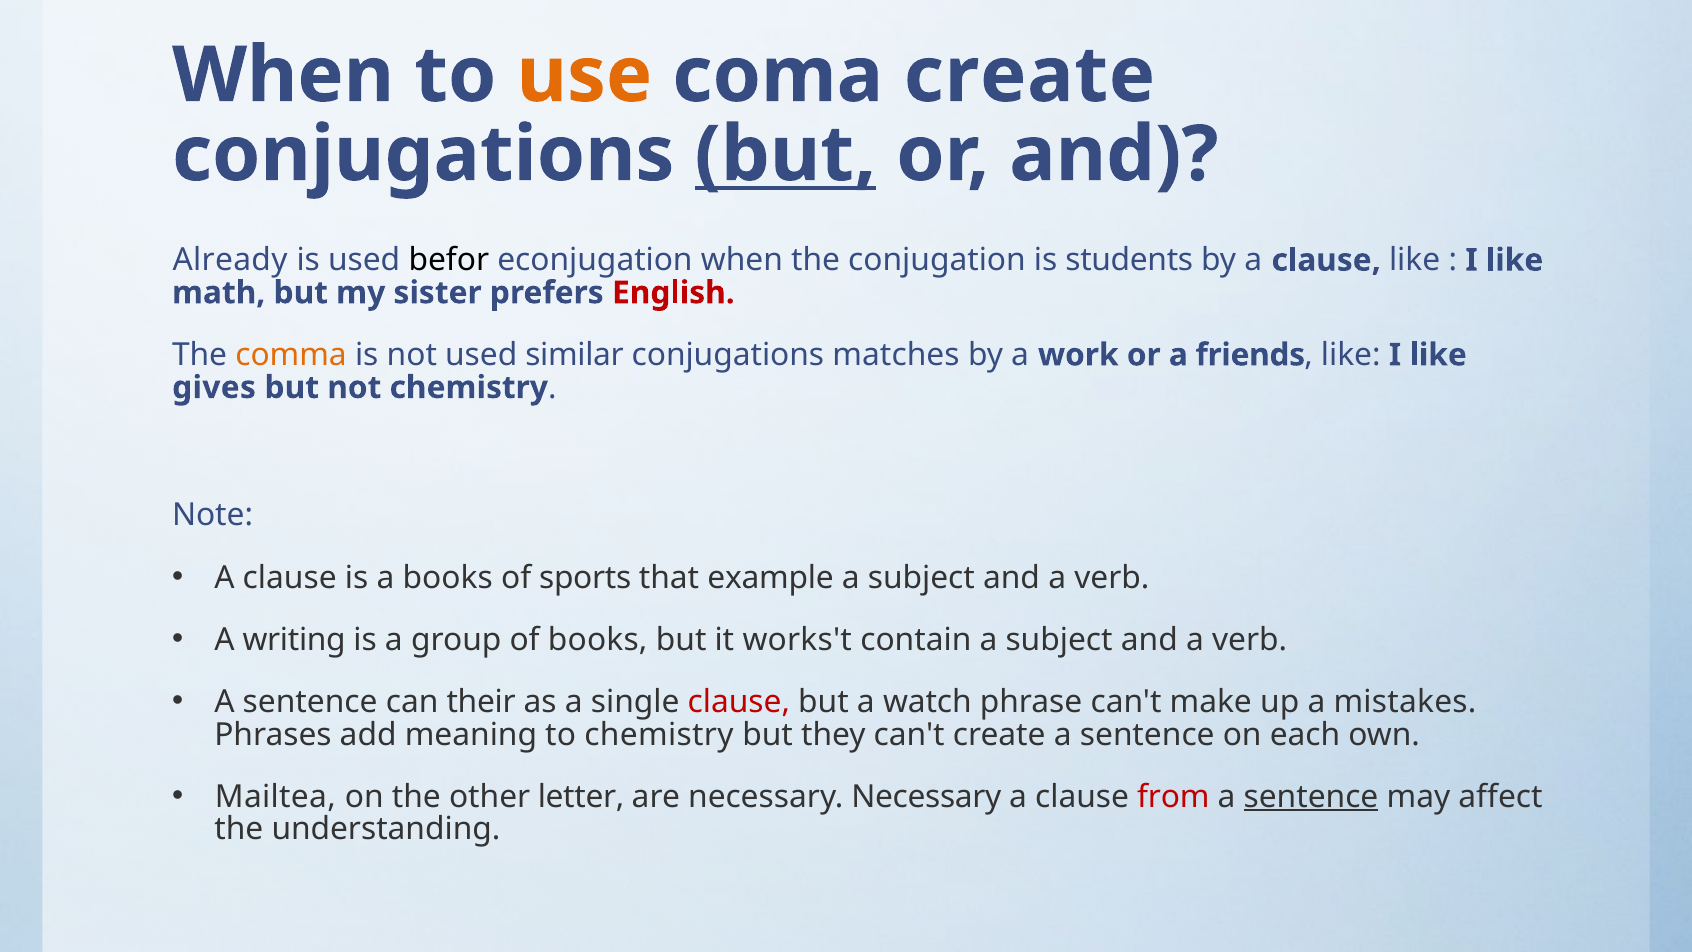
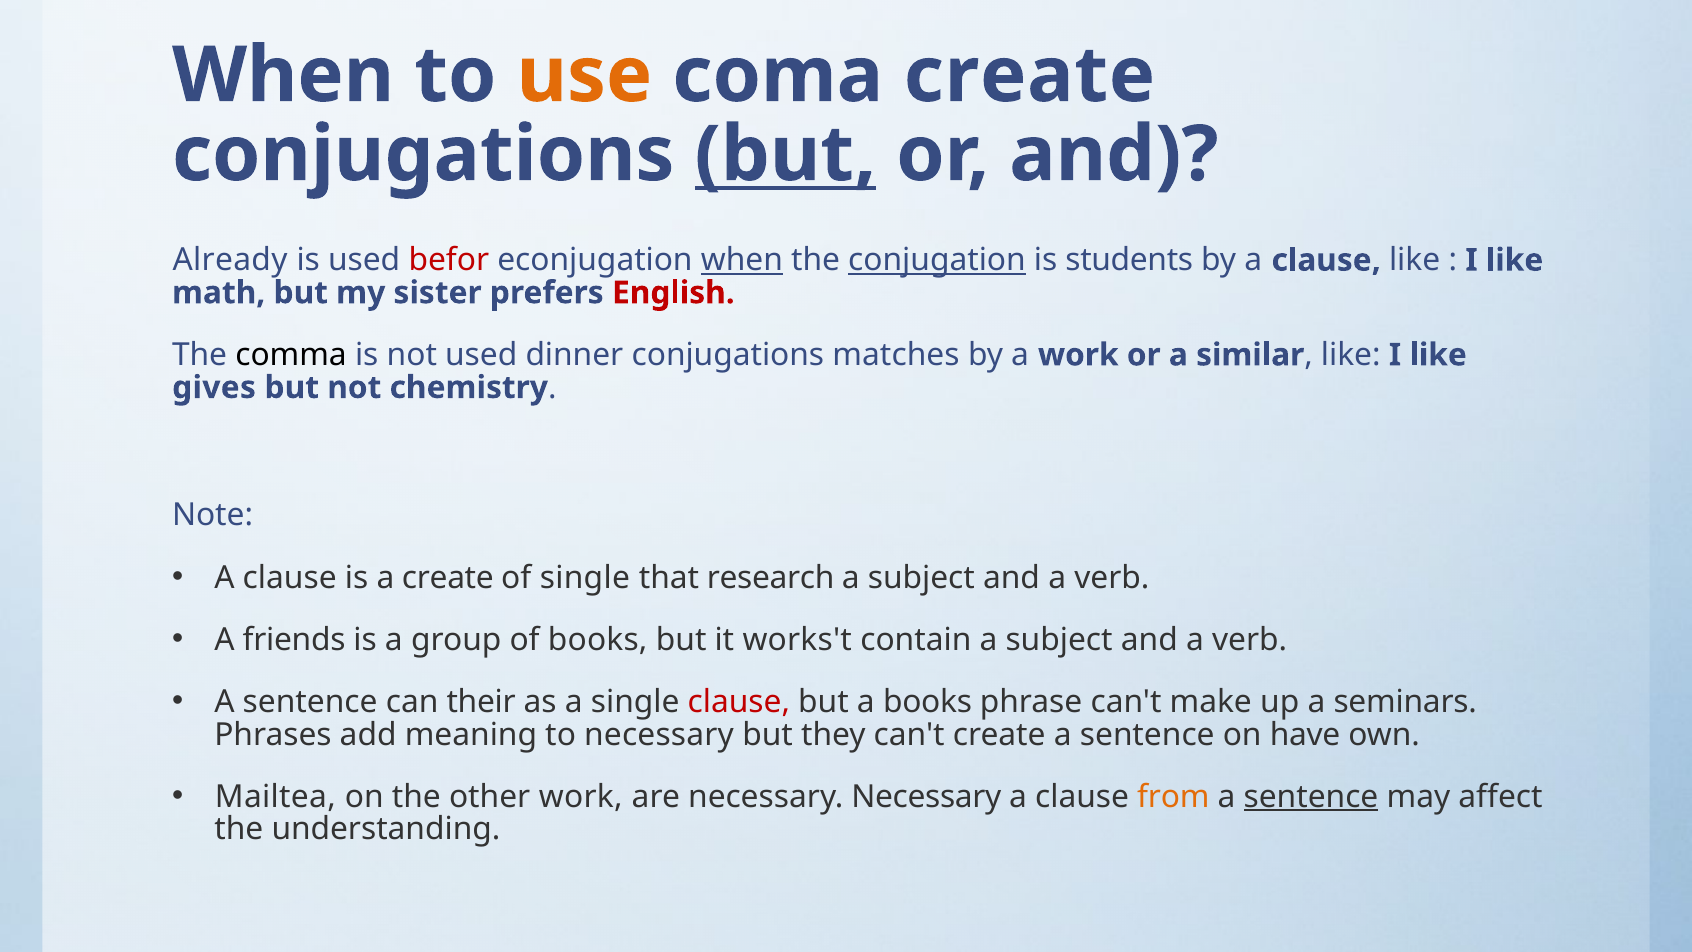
befor colour: black -> red
when at (742, 260) underline: none -> present
conjugation underline: none -> present
comma colour: orange -> black
similar: similar -> dinner
friends: friends -> similar
a books: books -> create
of sports: sports -> single
example: example -> research
writing: writing -> friends
a watch: watch -> books
mistakes: mistakes -> seminars
to chemistry: chemistry -> necessary
each: each -> have
other letter: letter -> work
from colour: red -> orange
